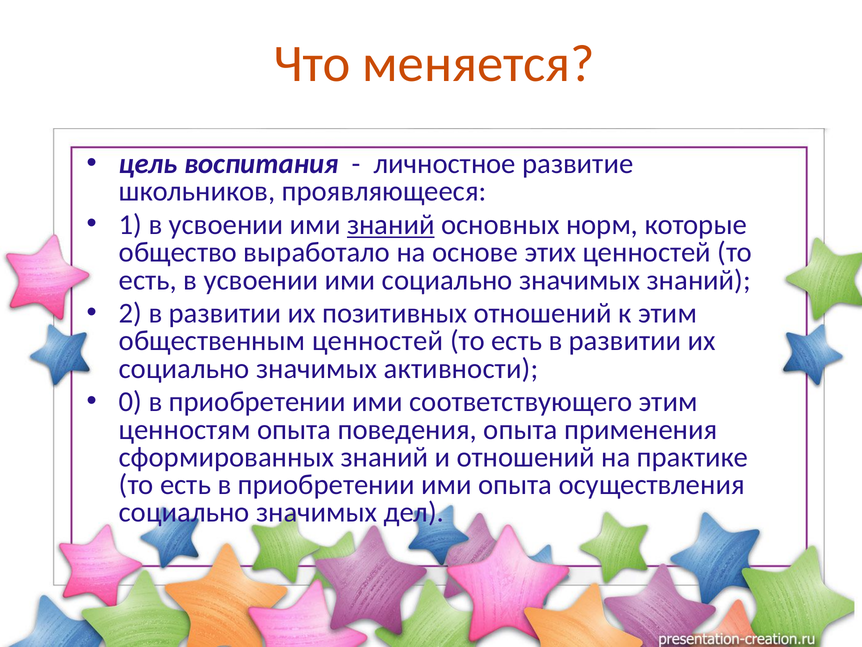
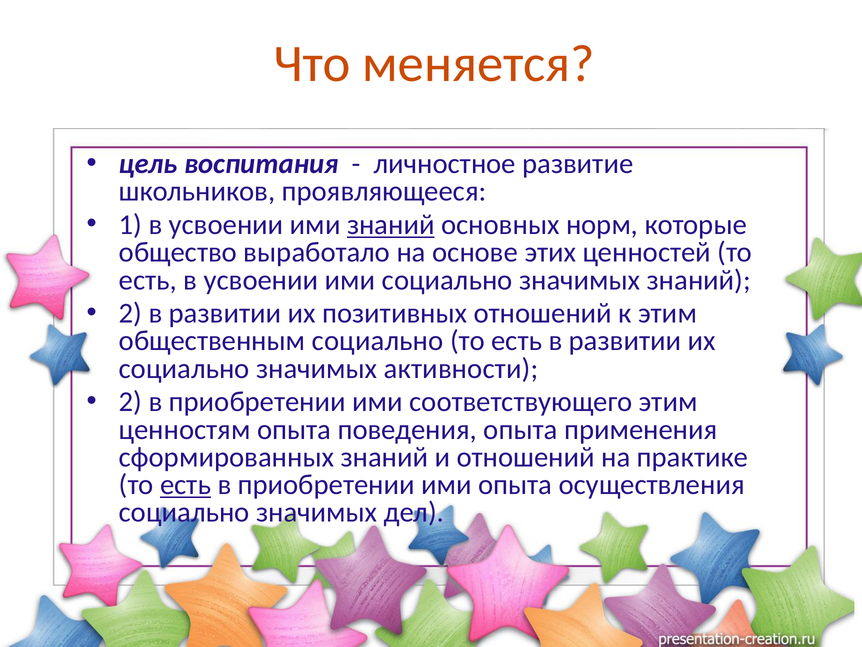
общественным ценностей: ценностей -> социально
0 at (131, 402): 0 -> 2
есть at (186, 484) underline: none -> present
